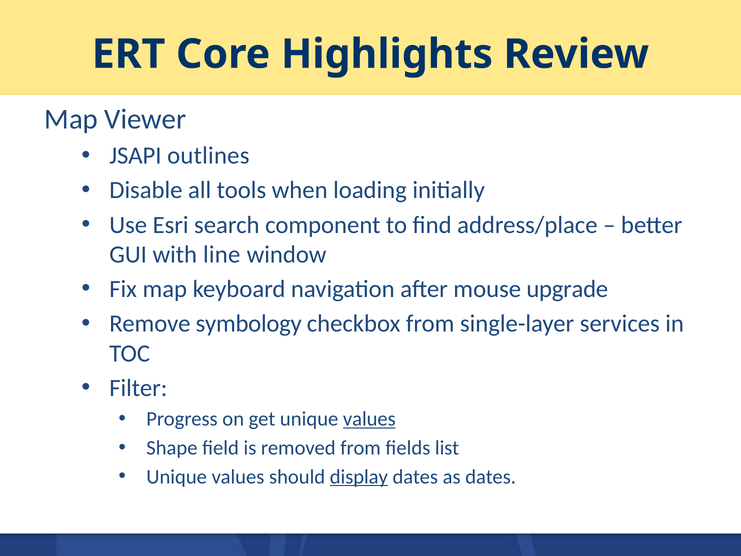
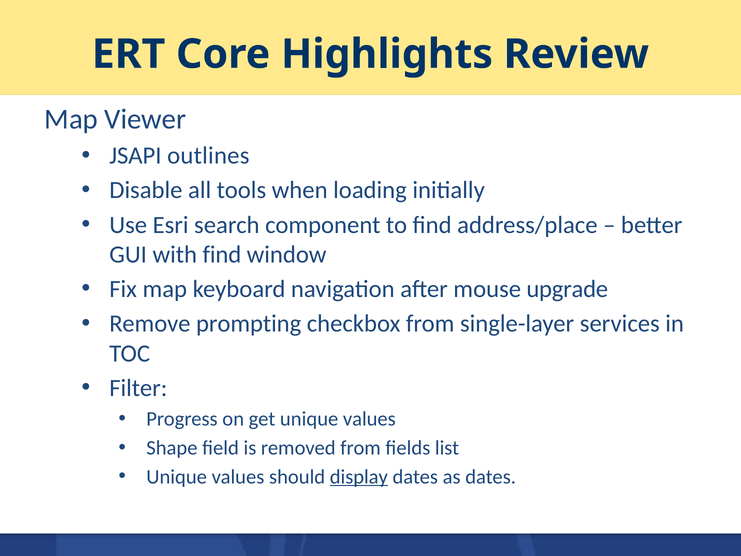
with line: line -> find
symbology: symbology -> prompting
values at (369, 419) underline: present -> none
